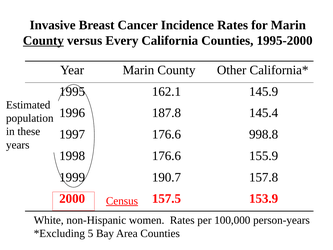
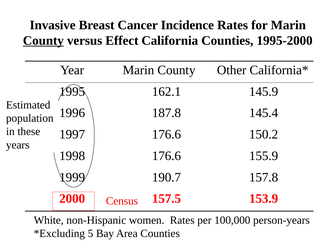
Every: Every -> Effect
998.8: 998.8 -> 150.2
Census underline: present -> none
